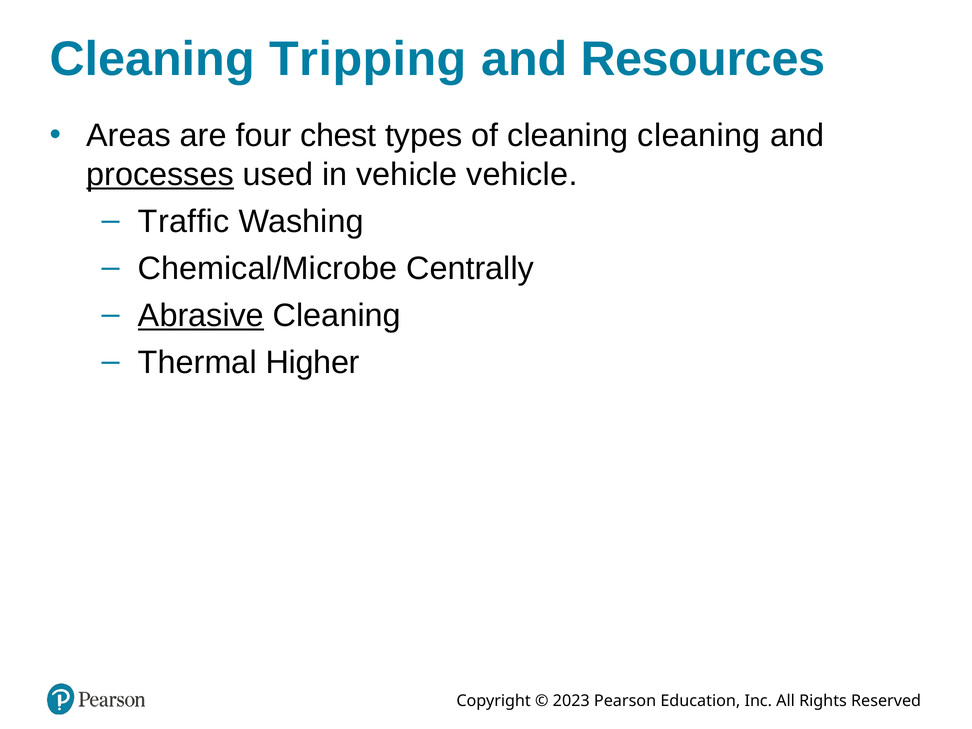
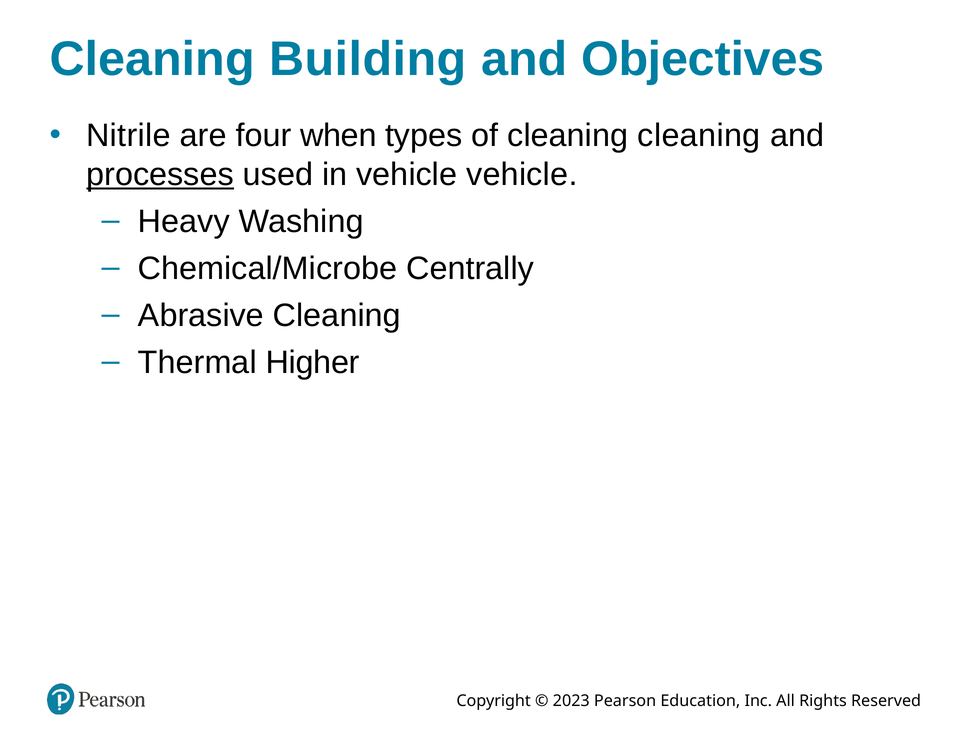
Tripping: Tripping -> Building
Resources: Resources -> Objectives
Areas: Areas -> Nitrile
chest: chest -> when
Traffic: Traffic -> Heavy
Abrasive underline: present -> none
